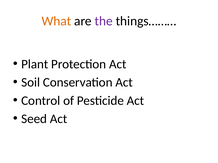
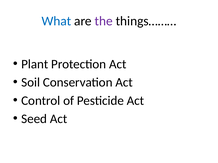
What colour: orange -> blue
